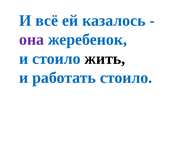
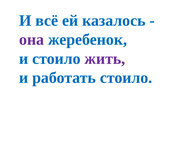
жить colour: black -> purple
